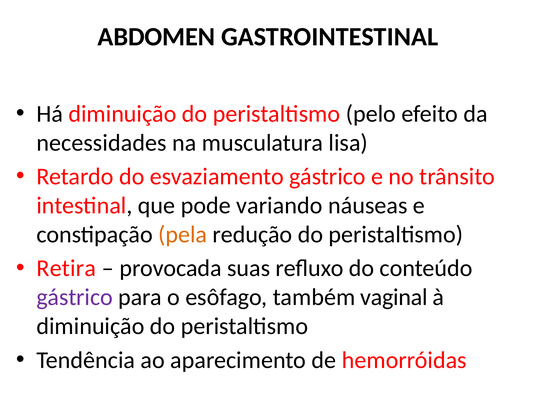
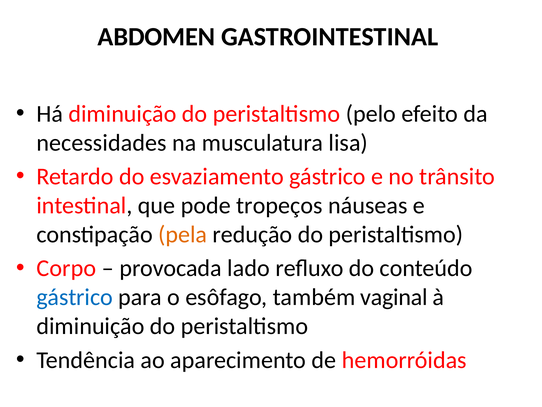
variando: variando -> tropeços
Retira: Retira -> Corpo
suas: suas -> lado
gástrico at (75, 297) colour: purple -> blue
